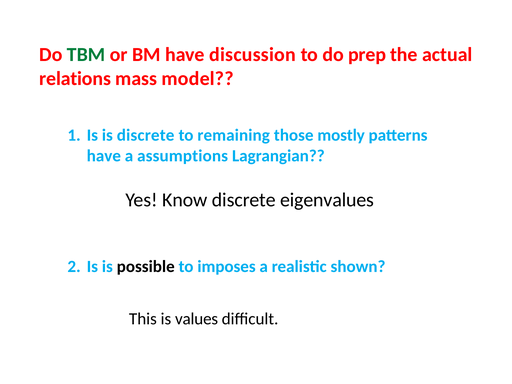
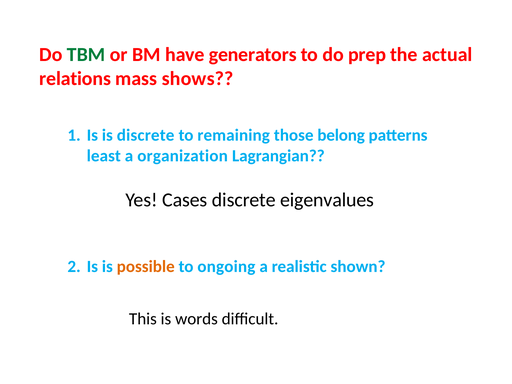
discussion: discussion -> generators
model: model -> shows
mostly: mostly -> belong
have at (104, 156): have -> least
assumptions: assumptions -> organization
Know: Know -> Cases
possible colour: black -> orange
imposes: imposes -> ongoing
values: values -> words
